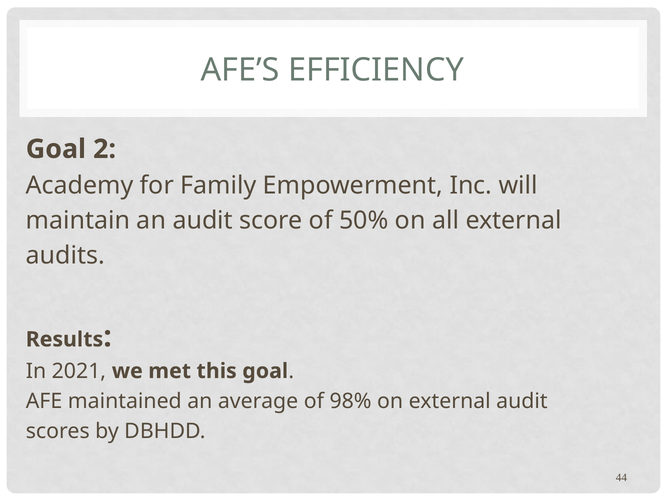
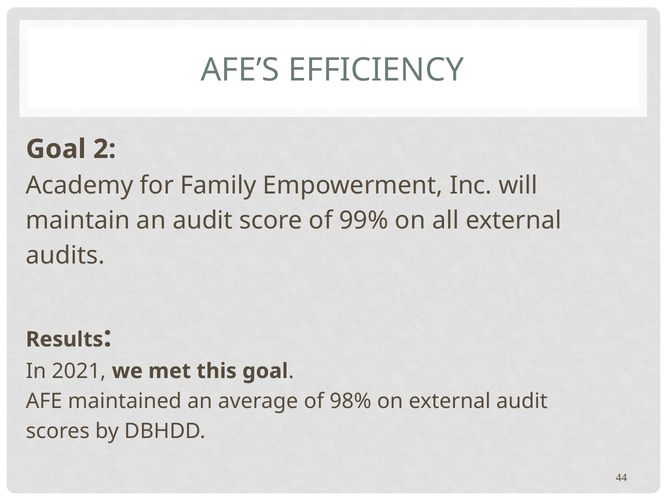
50%: 50% -> 99%
